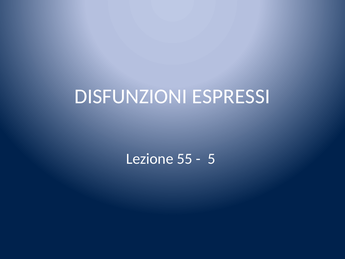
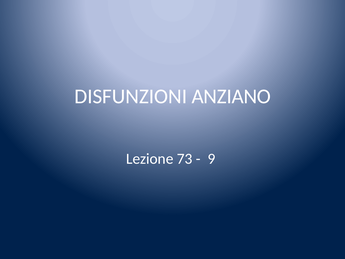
ESPRESSI: ESPRESSI -> ANZIANO
55: 55 -> 73
5: 5 -> 9
